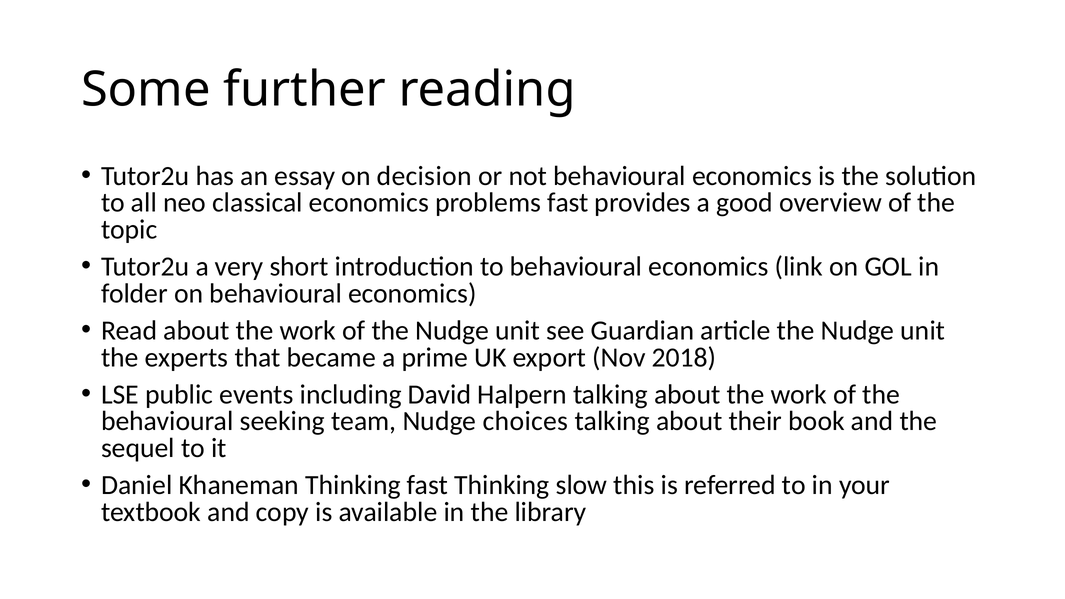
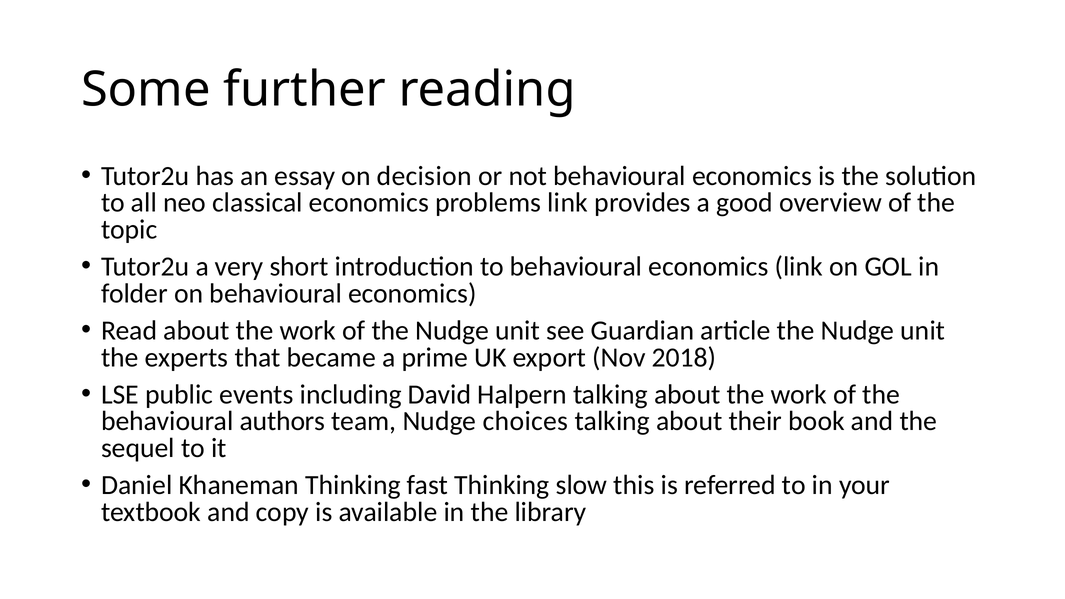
problems fast: fast -> link
seeking: seeking -> authors
